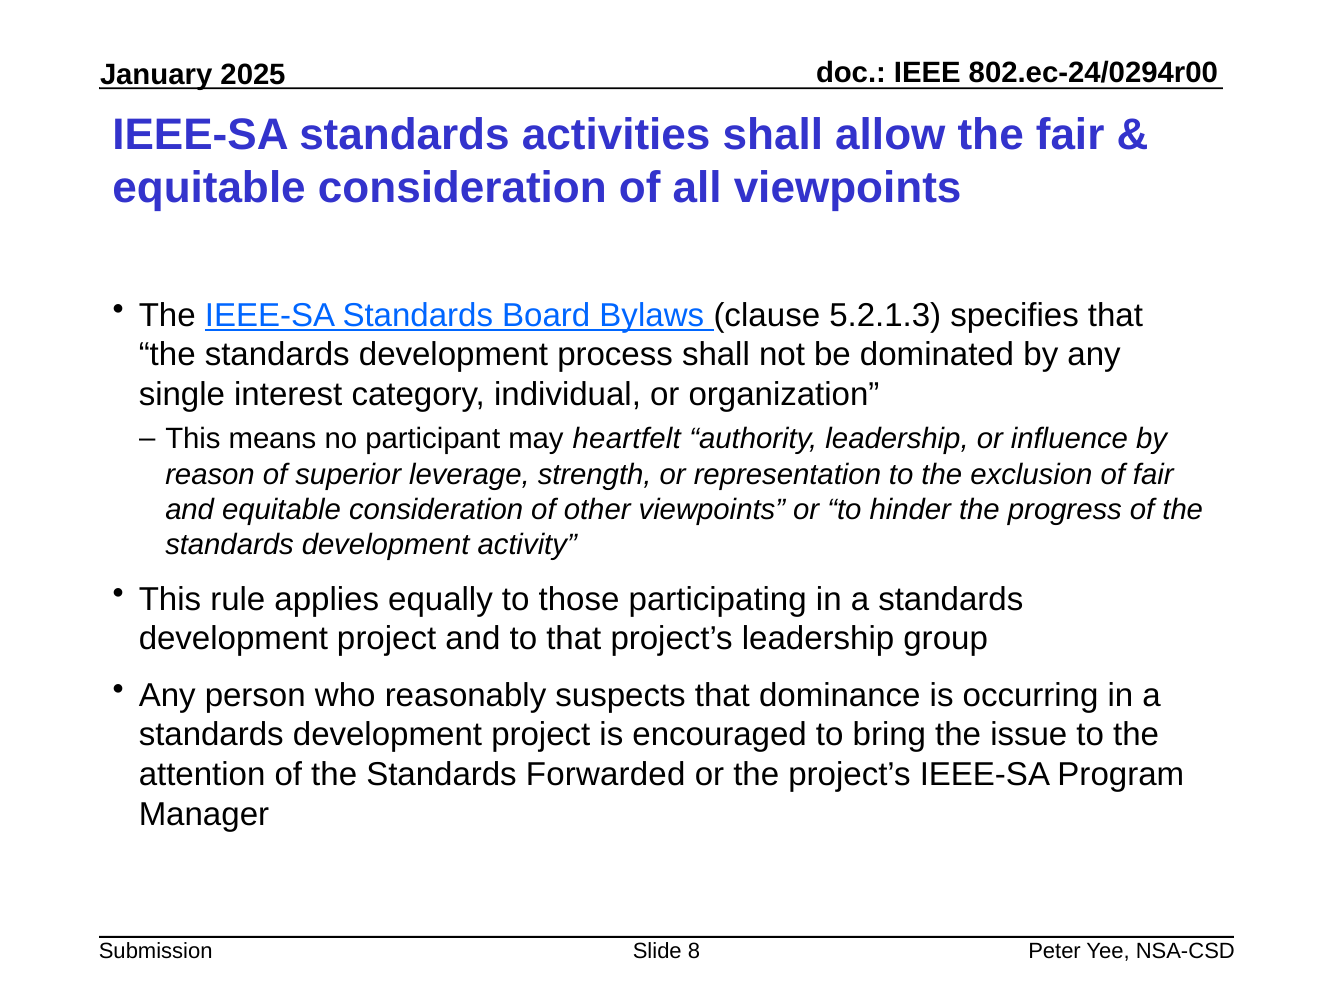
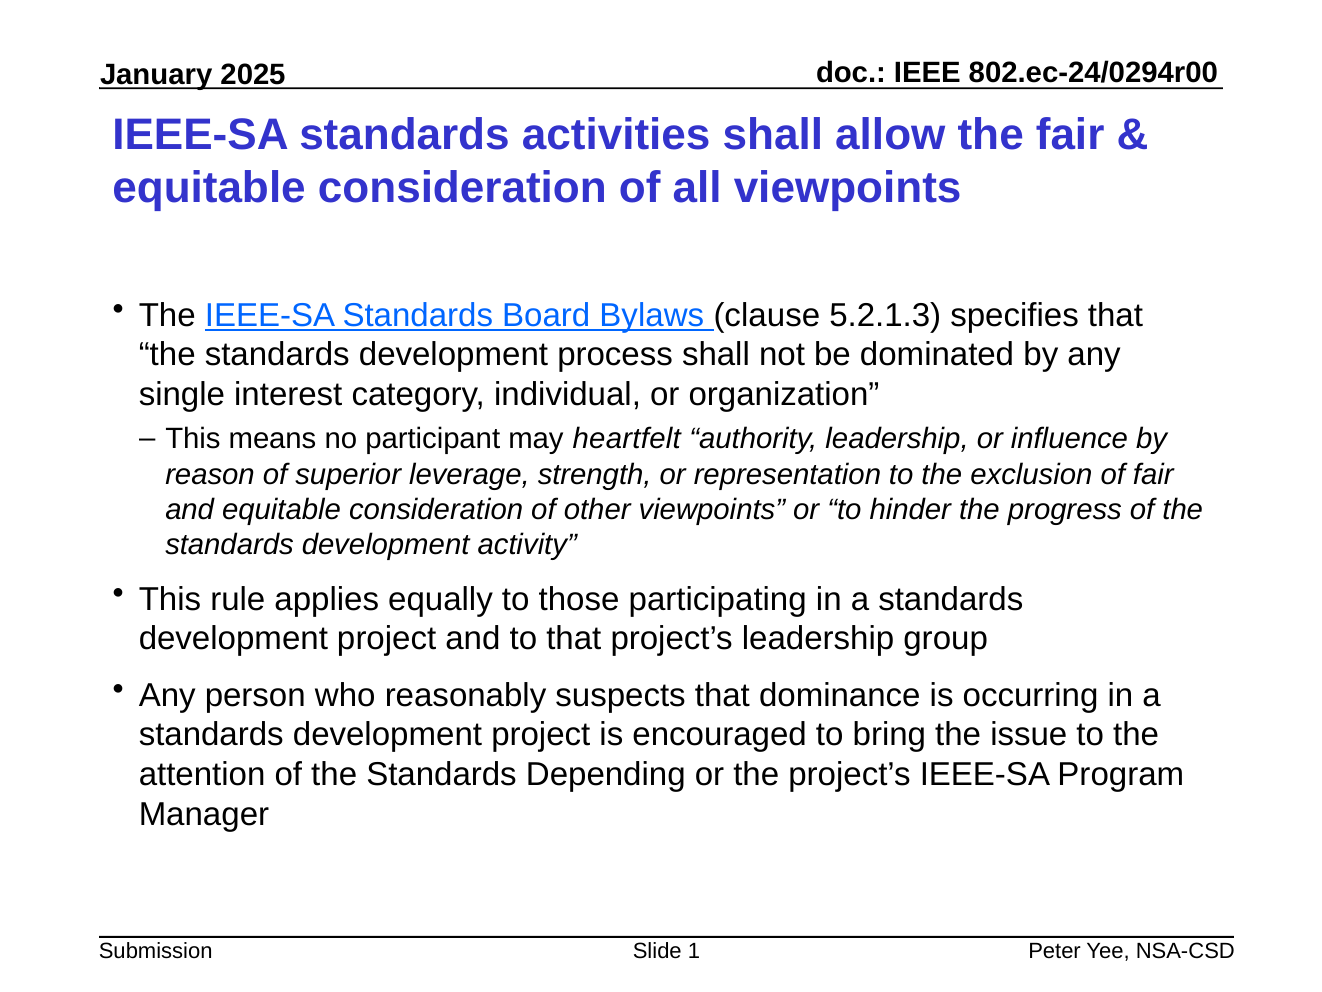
Forwarded: Forwarded -> Depending
8: 8 -> 1
